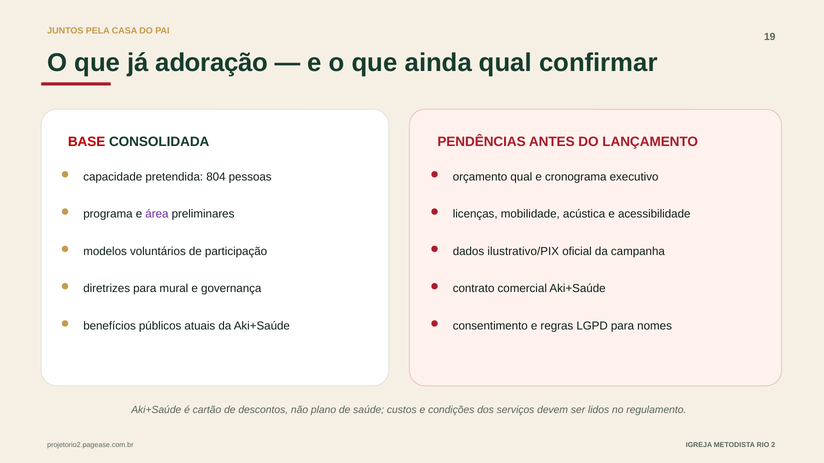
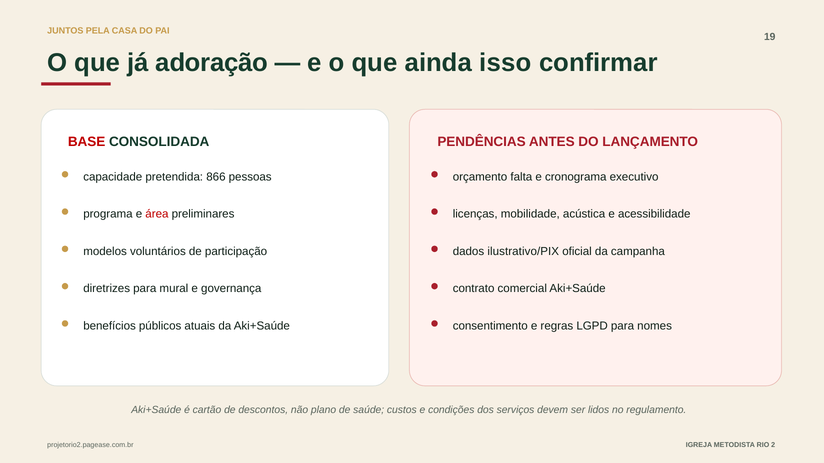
ainda qual: qual -> isso
804: 804 -> 866
orçamento qual: qual -> falta
área colour: purple -> red
